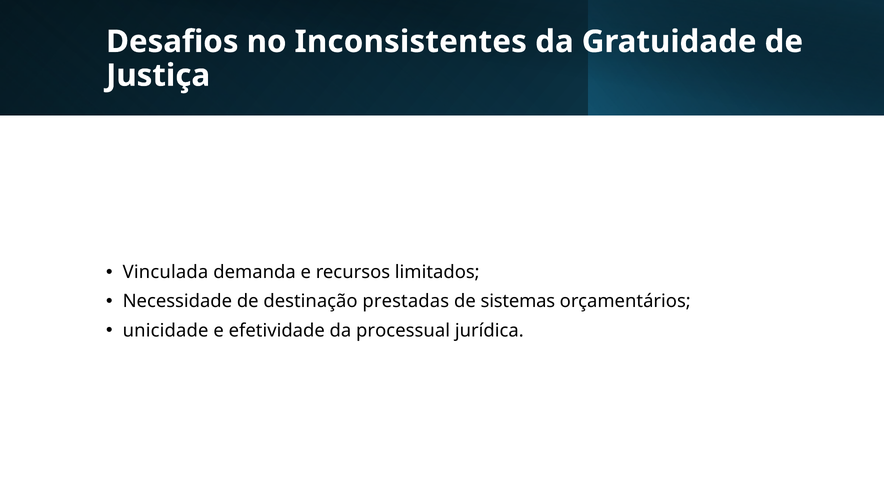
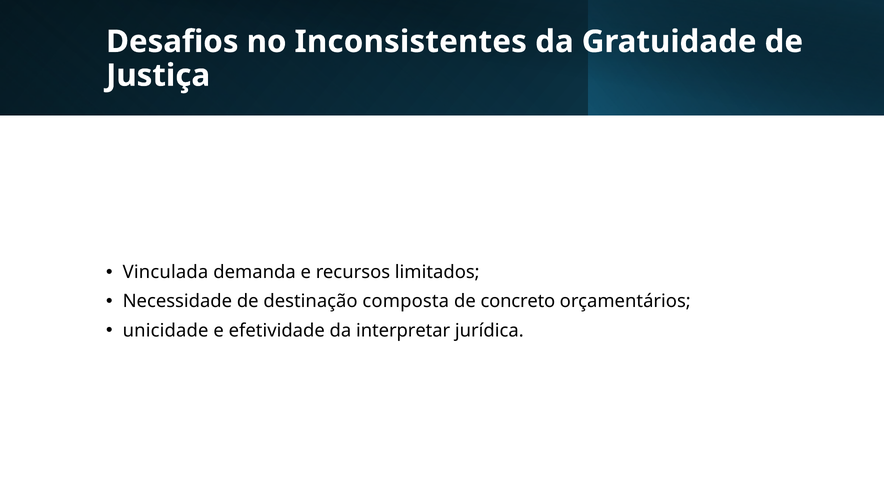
prestadas: prestadas -> composta
sistemas: sistemas -> concreto
processual: processual -> interpretar
